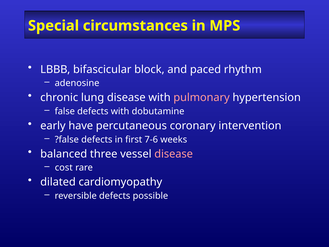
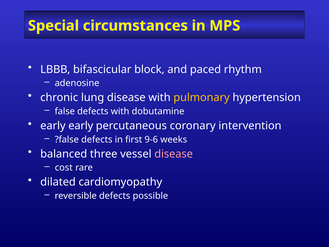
pulmonary colour: pink -> yellow
early have: have -> early
7-6: 7-6 -> 9-6
